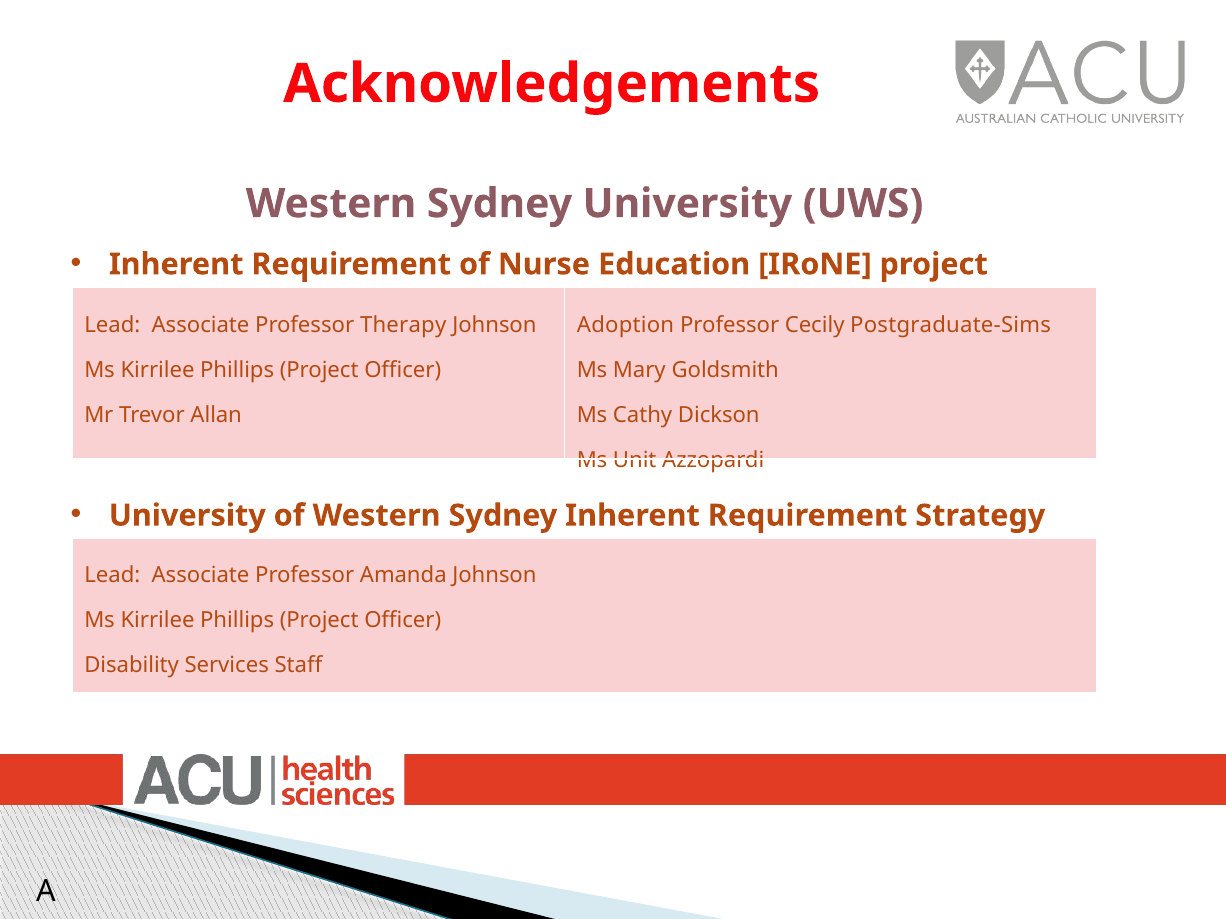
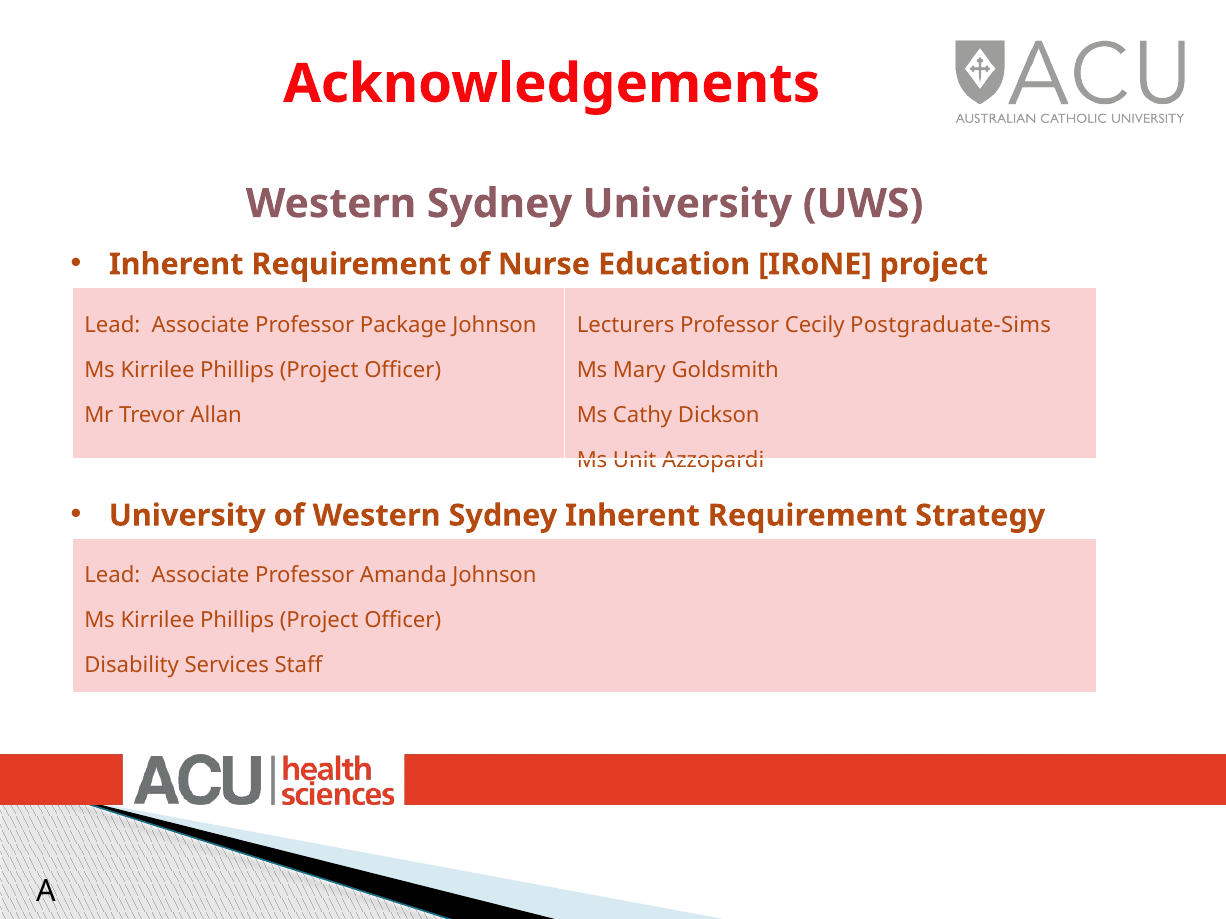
Therapy: Therapy -> Package
Adoption: Adoption -> Lecturers
